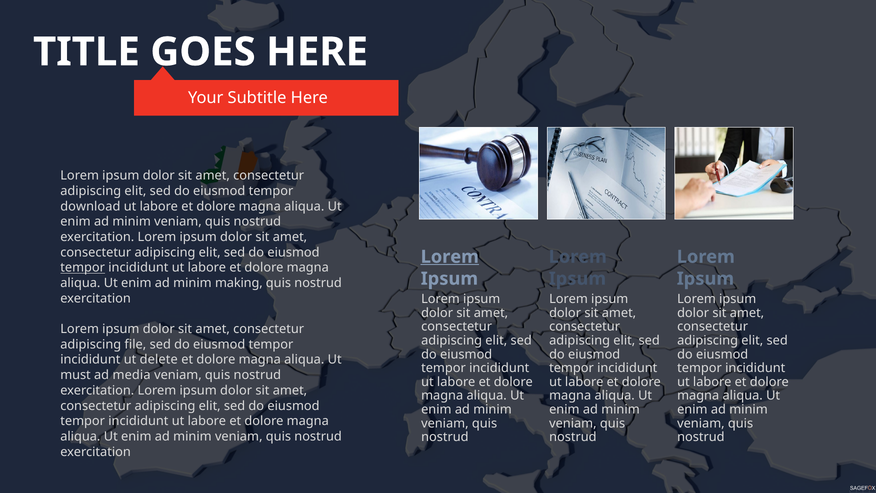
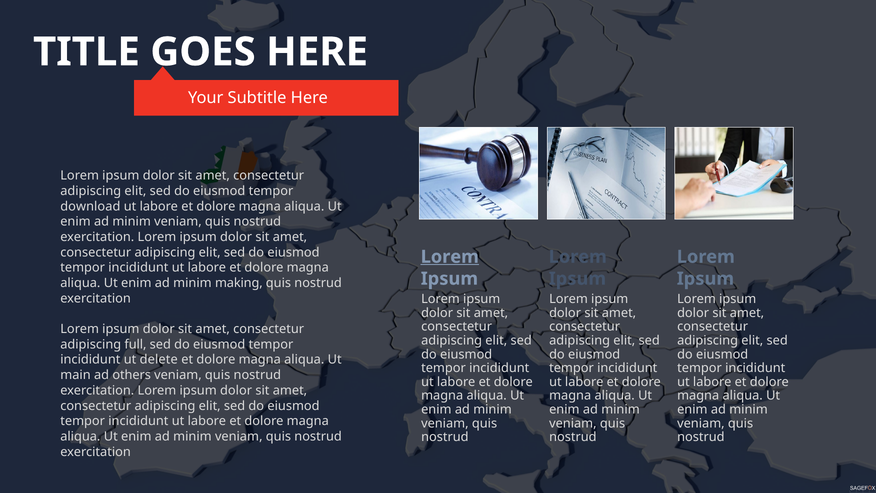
tempor at (83, 268) underline: present -> none
file: file -> full
must: must -> main
media: media -> others
